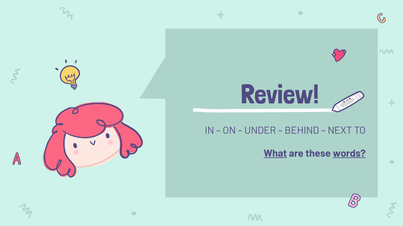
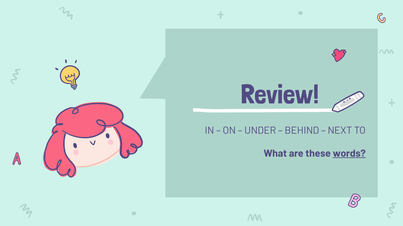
What underline: present -> none
